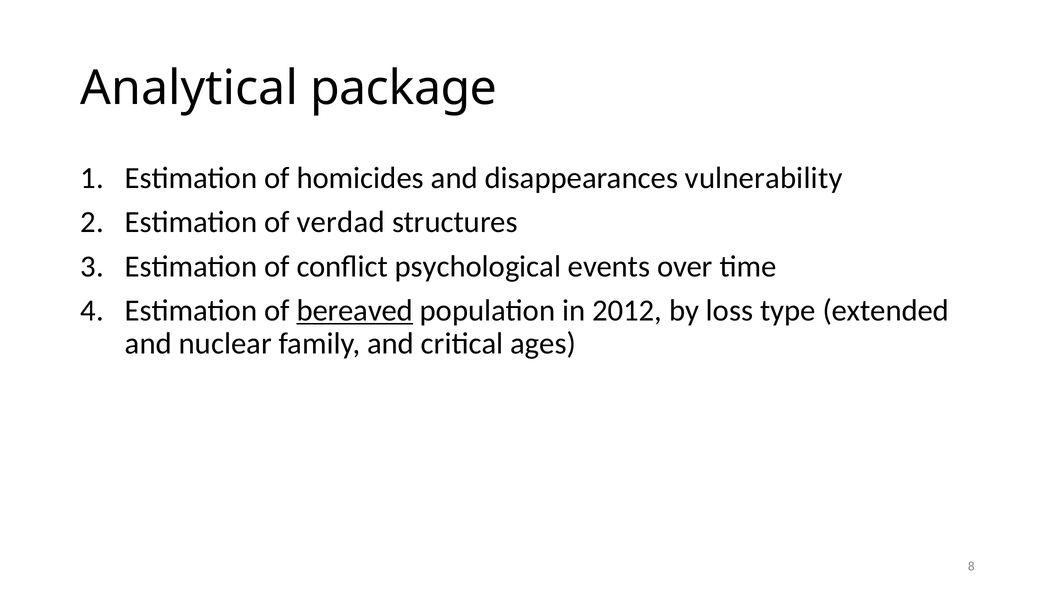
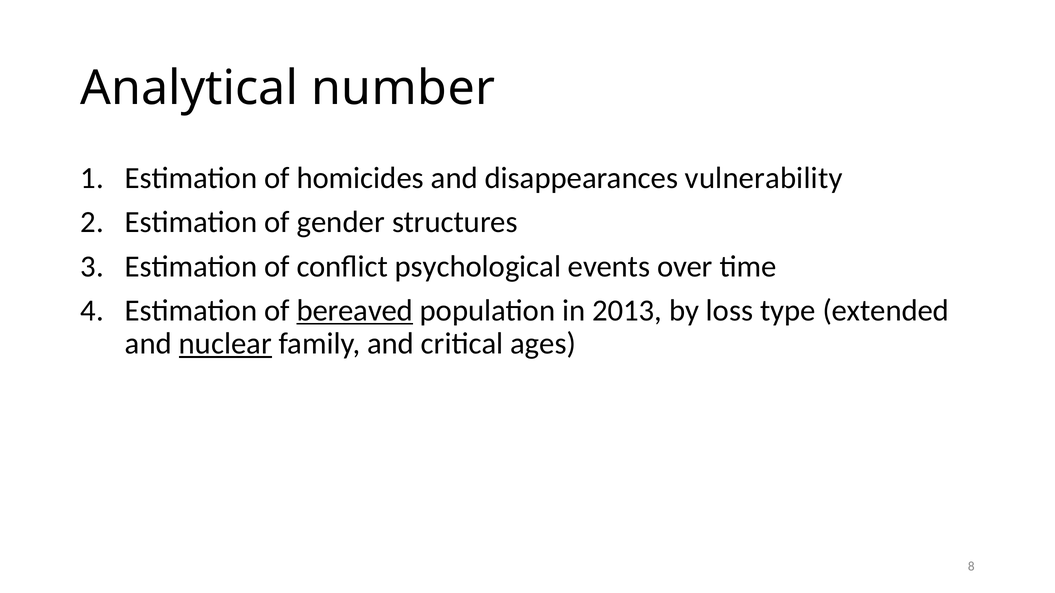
package: package -> number
verdad: verdad -> gender
2012: 2012 -> 2013
nuclear underline: none -> present
